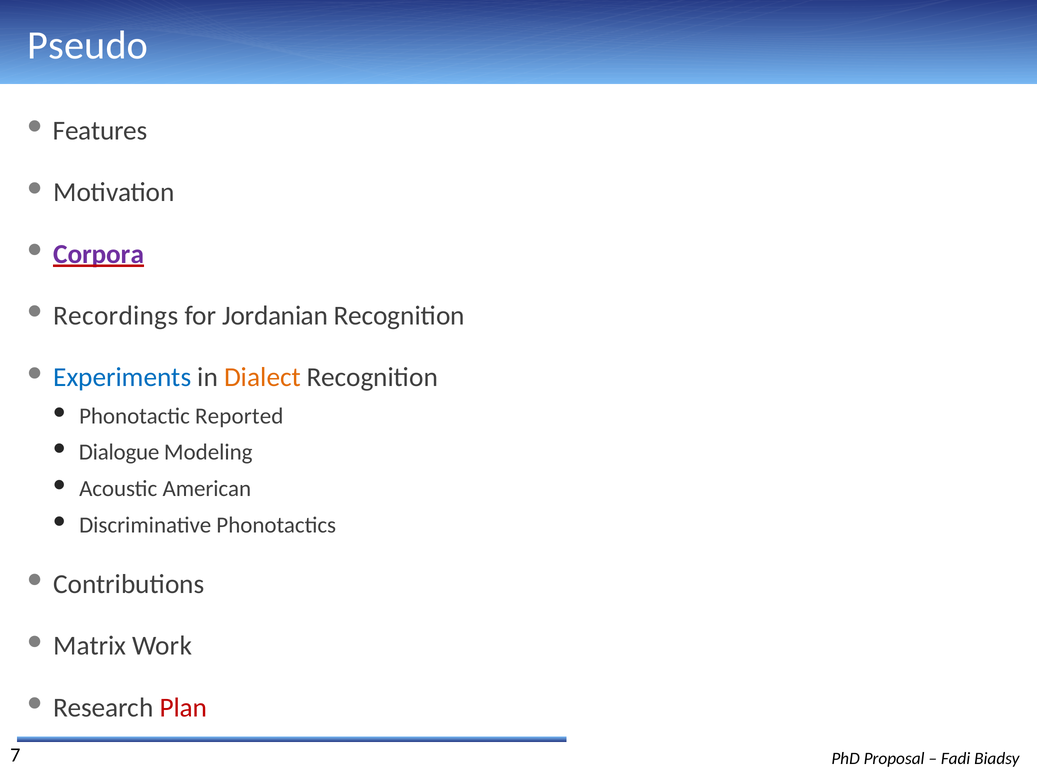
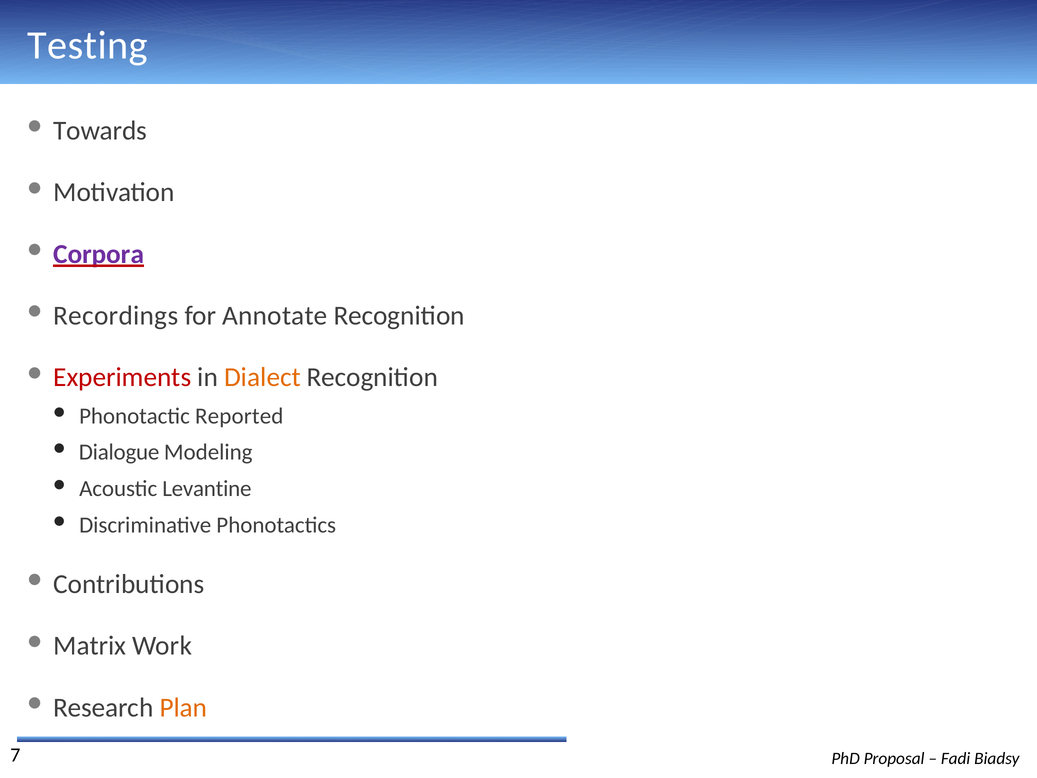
Pseudo: Pseudo -> Testing
Features: Features -> Towards
Jordanian: Jordanian -> Annotate
Experiments colour: blue -> red
American: American -> Levantine
Plan colour: red -> orange
